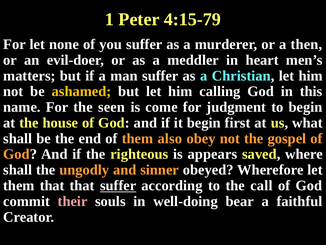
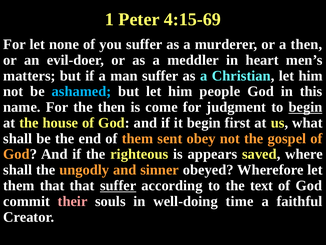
4:15-79: 4:15-79 -> 4:15-69
ashamed colour: yellow -> light blue
calling: calling -> people
the seen: seen -> then
begin at (305, 107) underline: none -> present
also: also -> sent
call: call -> text
bear: bear -> time
